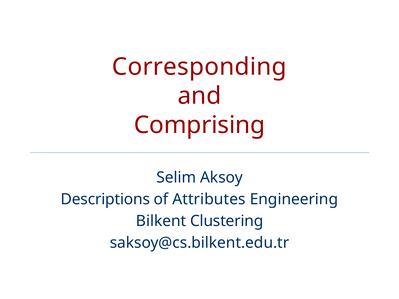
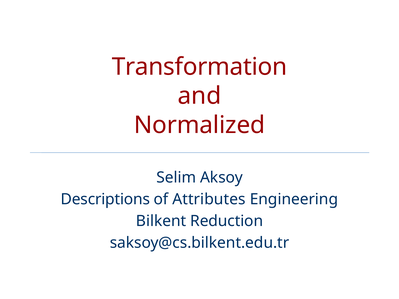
Corresponding: Corresponding -> Transformation
Comprising: Comprising -> Normalized
Clustering: Clustering -> Reduction
